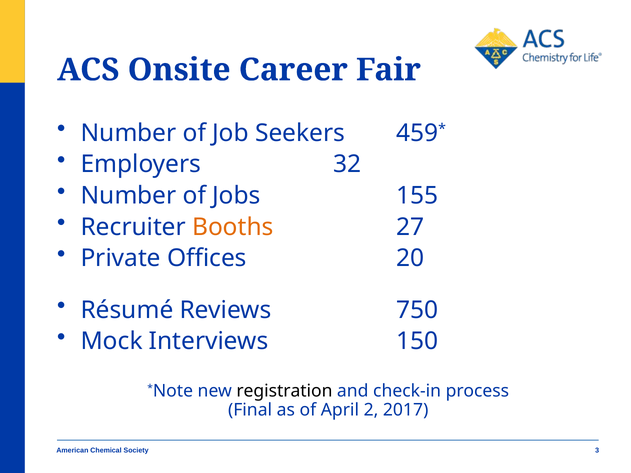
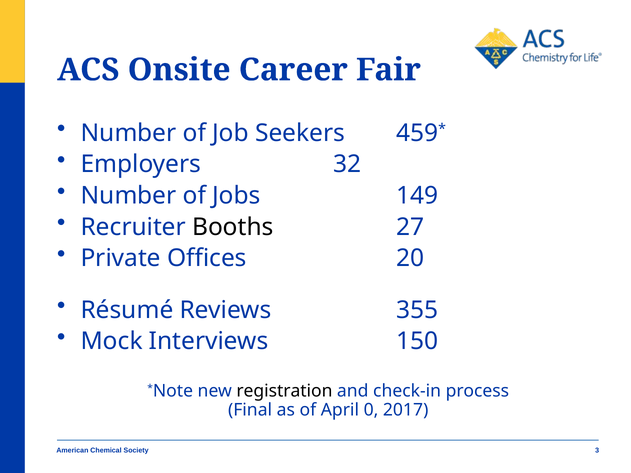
155: 155 -> 149
Booths colour: orange -> black
750: 750 -> 355
2: 2 -> 0
